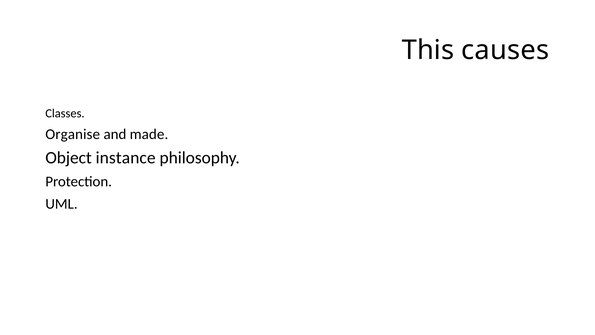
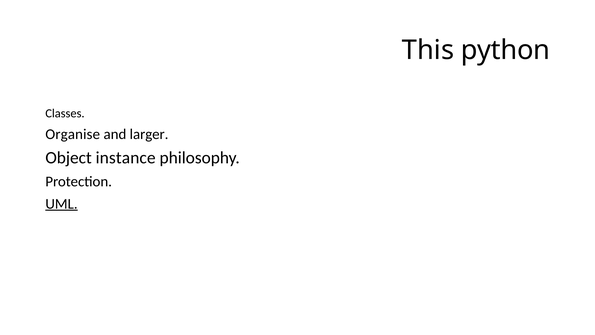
causes: causes -> python
made: made -> larger
UML underline: none -> present
